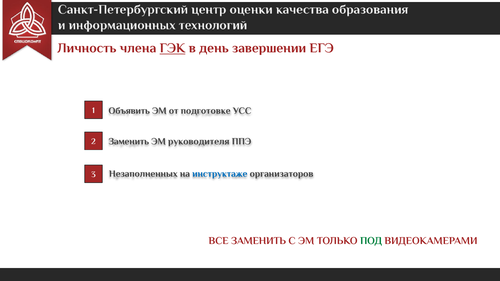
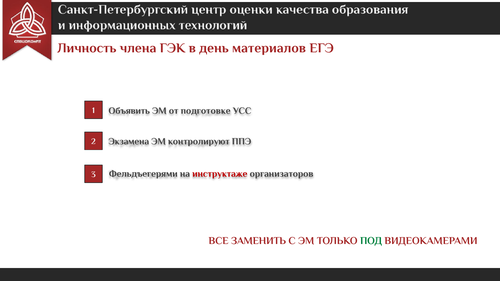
ГЭК underline: present -> none
завершении: завершении -> материалов
Заменить at (129, 141): Заменить -> Экзамена
руководителя: руководителя -> контролируют
Незаполненных: Незаполненных -> Фельдъегерями
инструктаже colour: blue -> red
